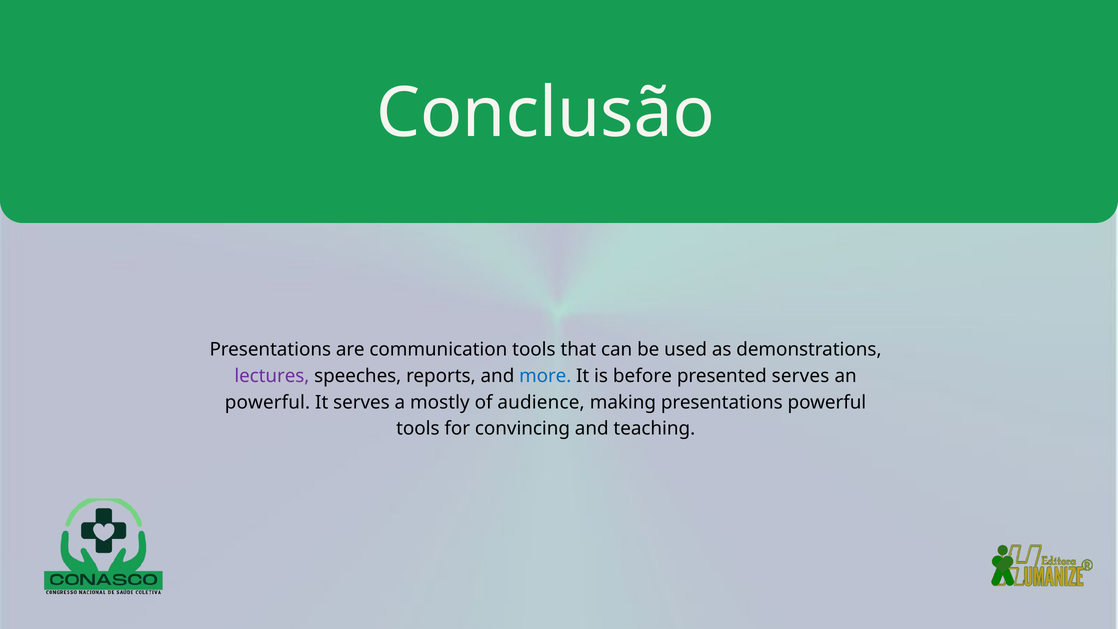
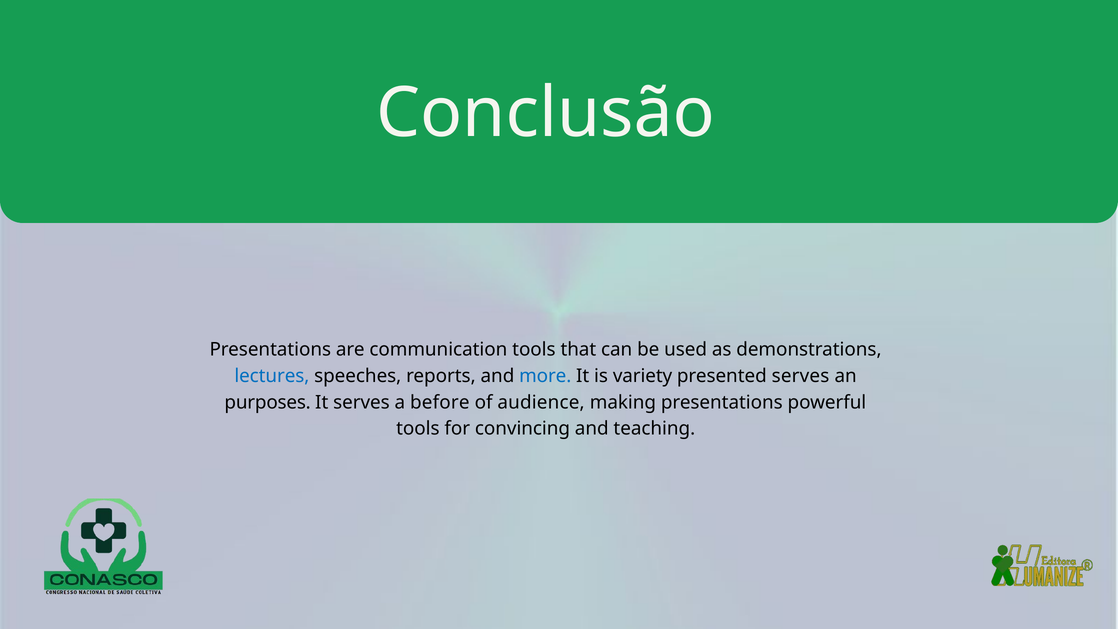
lectures colour: purple -> blue
before: before -> variety
powerful at (267, 402): powerful -> purposes
mostly: mostly -> before
